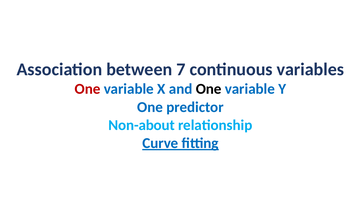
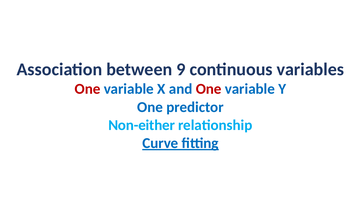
7: 7 -> 9
One at (209, 89) colour: black -> red
Non-about: Non-about -> Non-either
